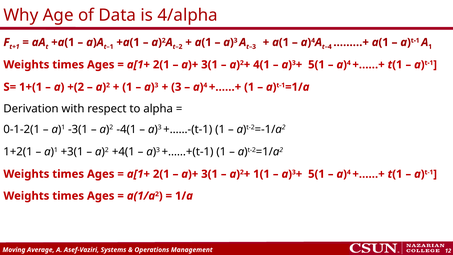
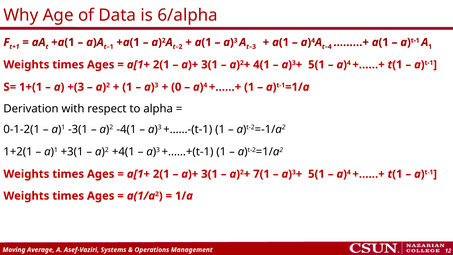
4/alpha: 4/alpha -> 6/alpha
+(2: +(2 -> +(3
3 at (176, 87): 3 -> 0
1(1: 1(1 -> 7(1
